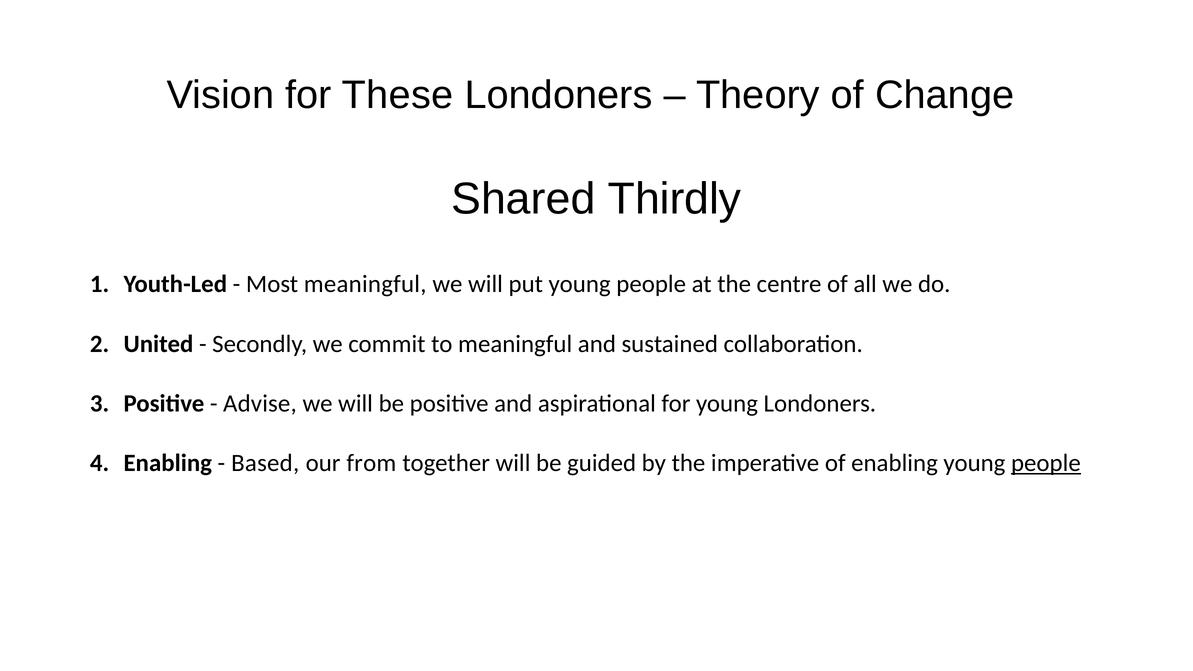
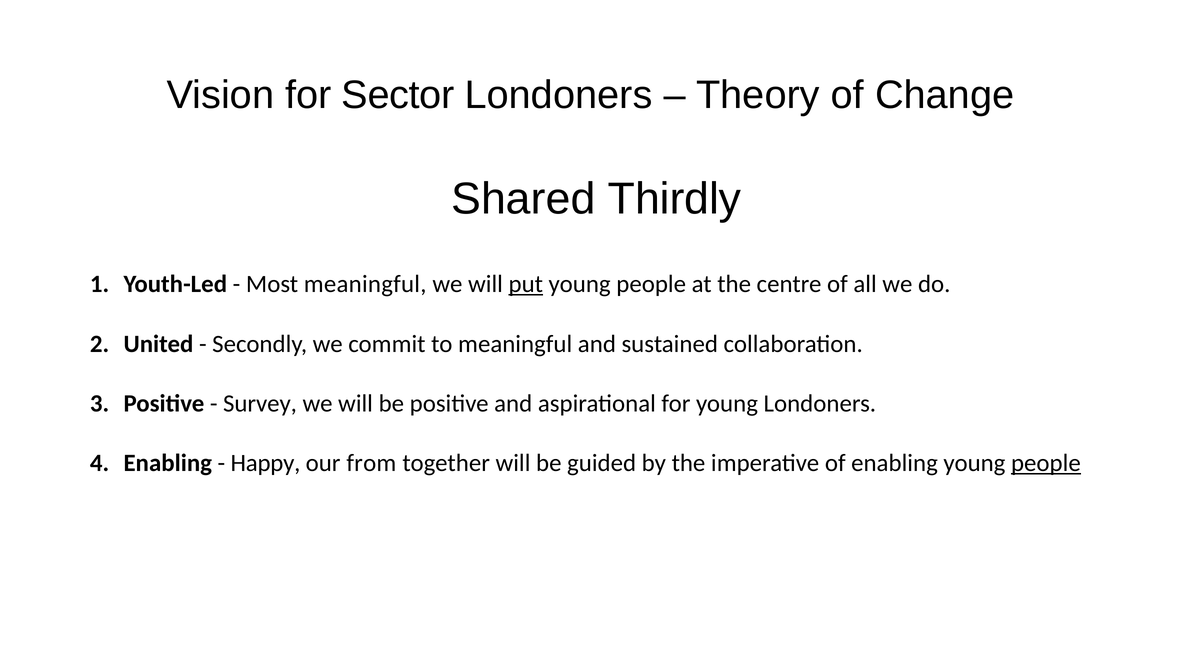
These: These -> Sector
put underline: none -> present
Advise: Advise -> Survey
Based: Based -> Happy
